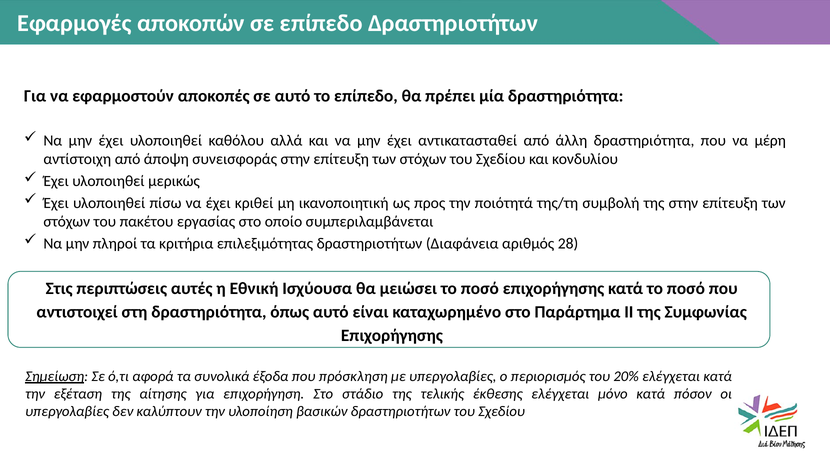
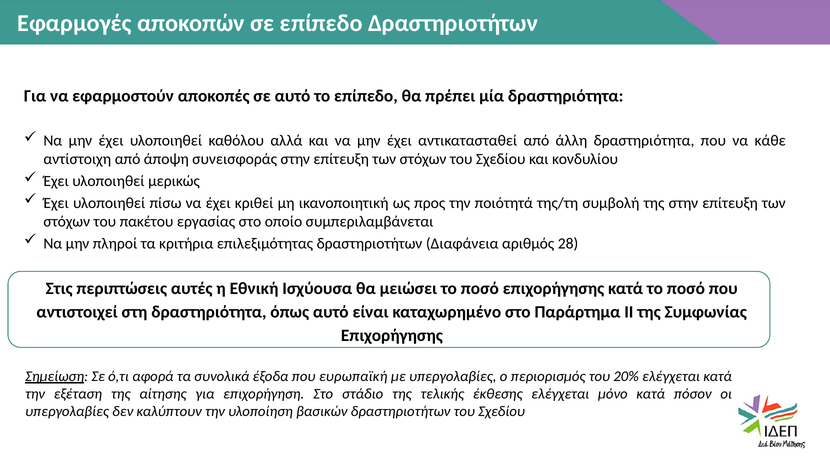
μέρη: μέρη -> κάθε
πρόσκληση: πρόσκληση -> ευρωπαϊκή
